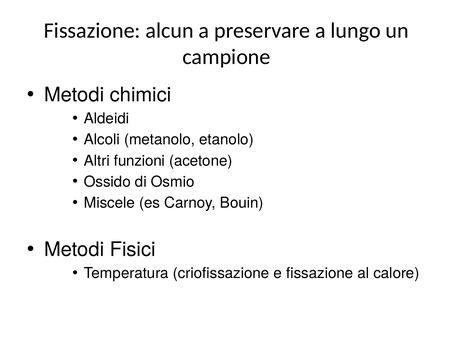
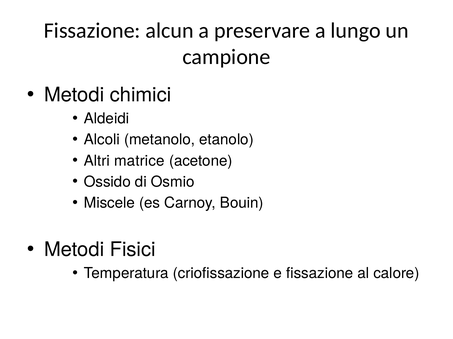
funzioni: funzioni -> matrice
